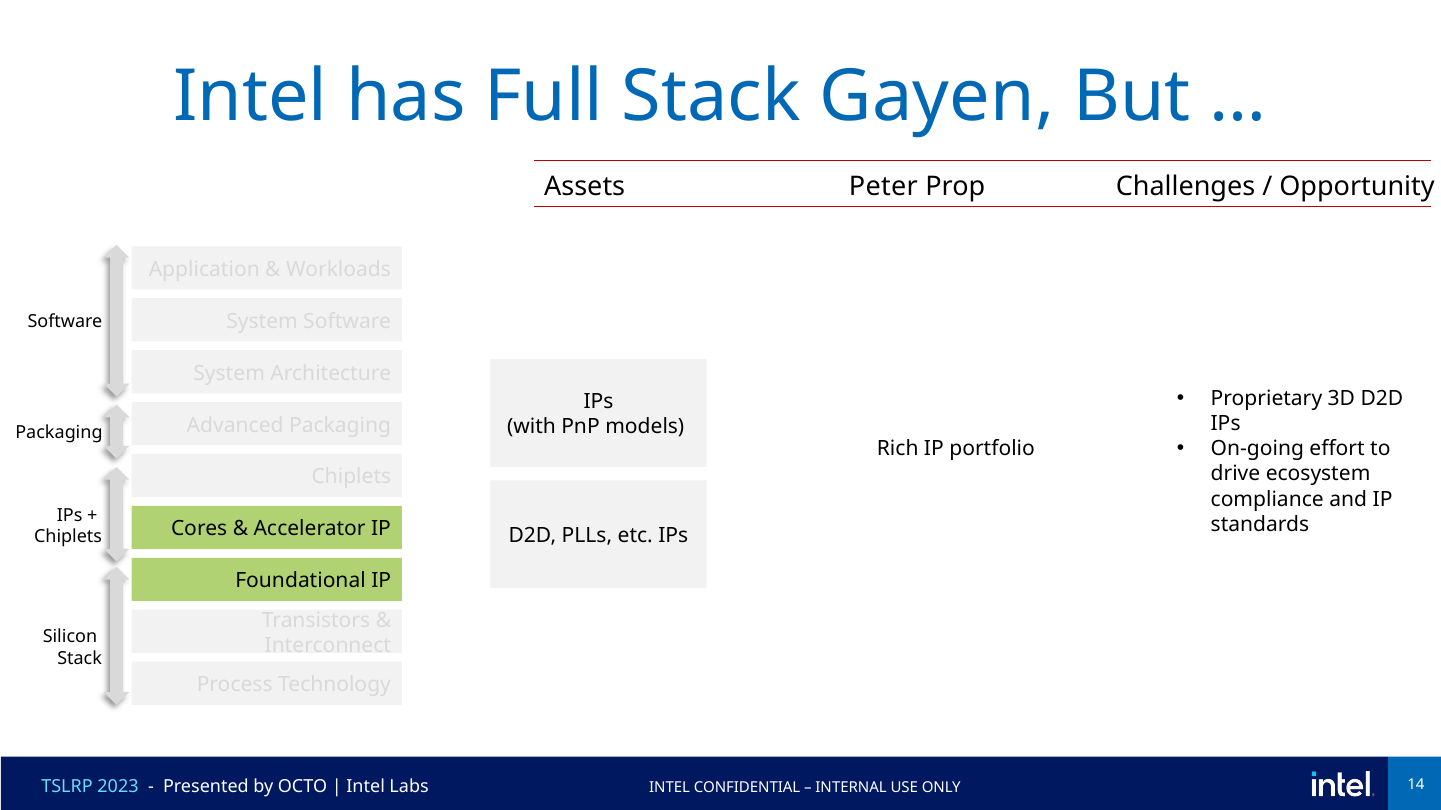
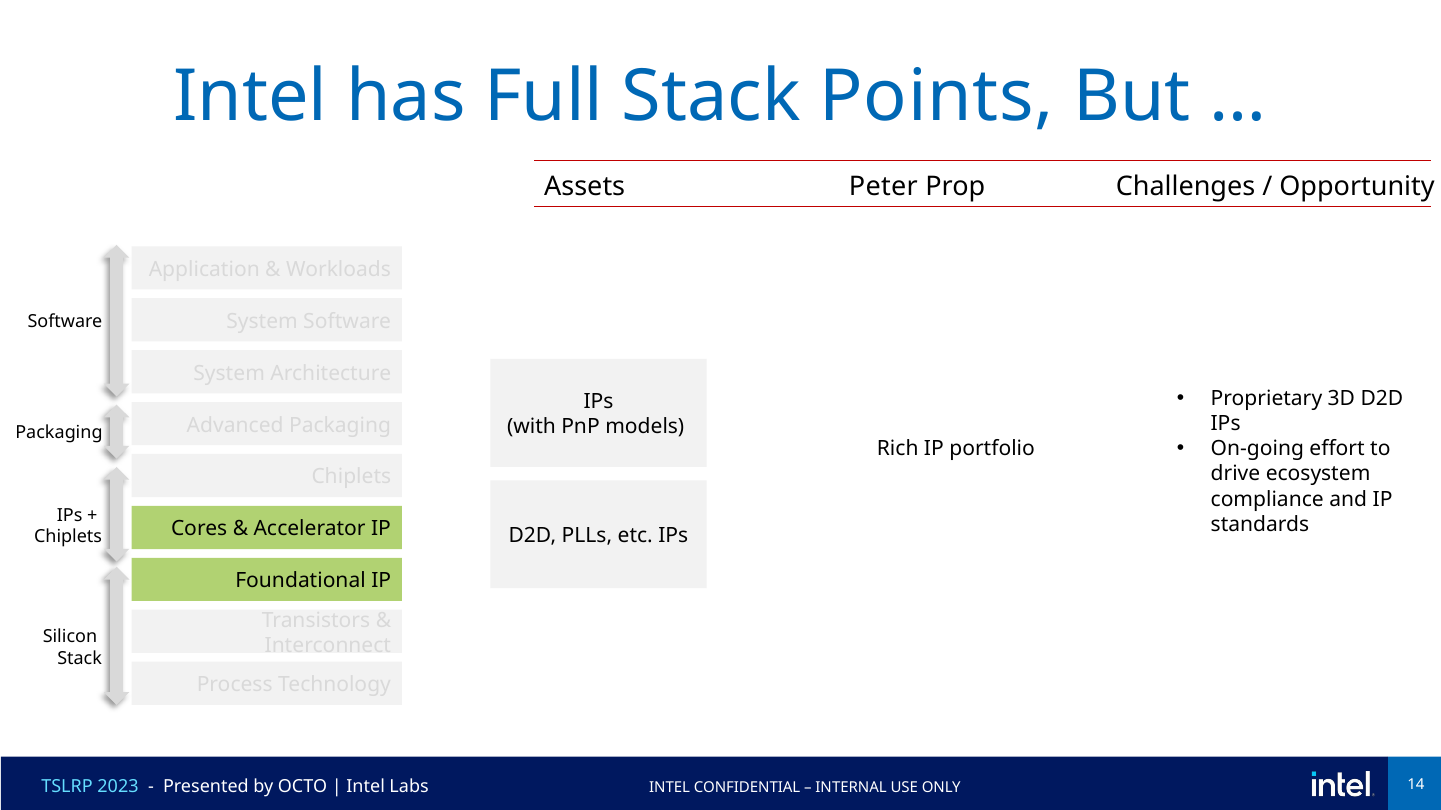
Gayen: Gayen -> Points
